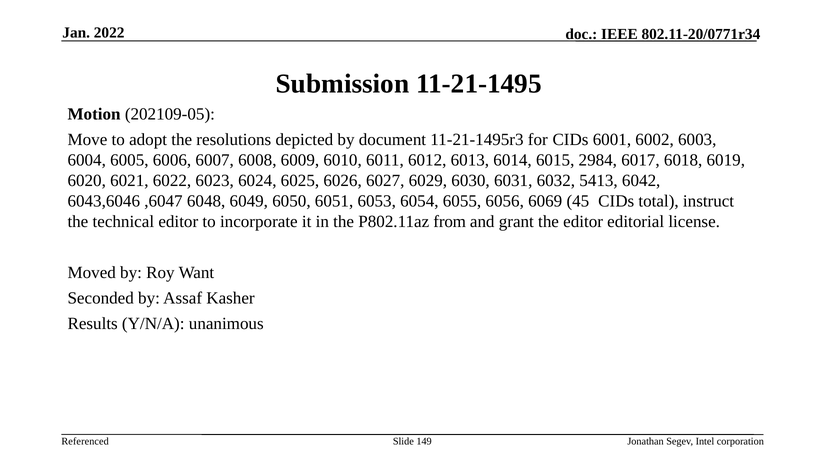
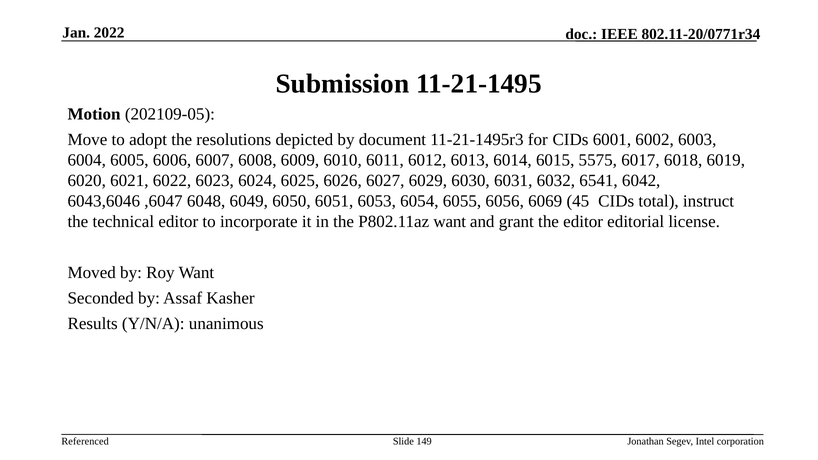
2984: 2984 -> 5575
5413: 5413 -> 6541
P802.11az from: from -> want
